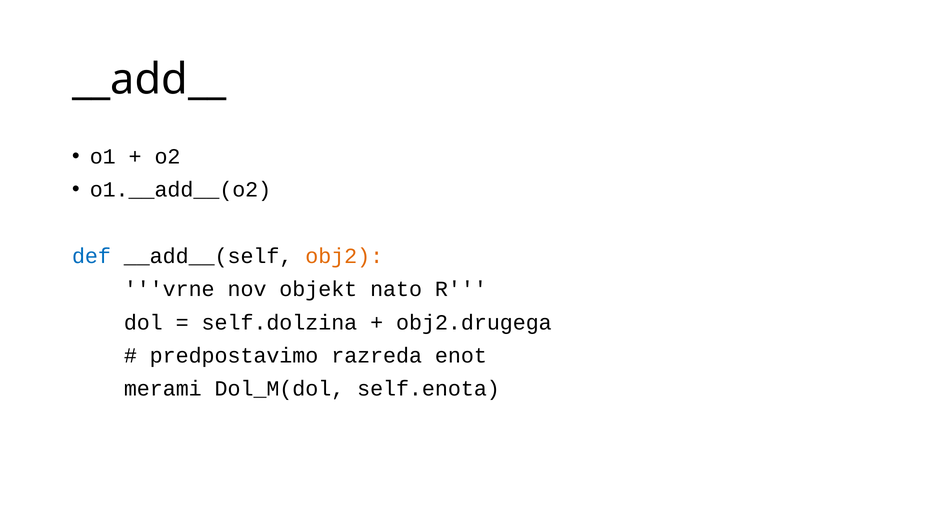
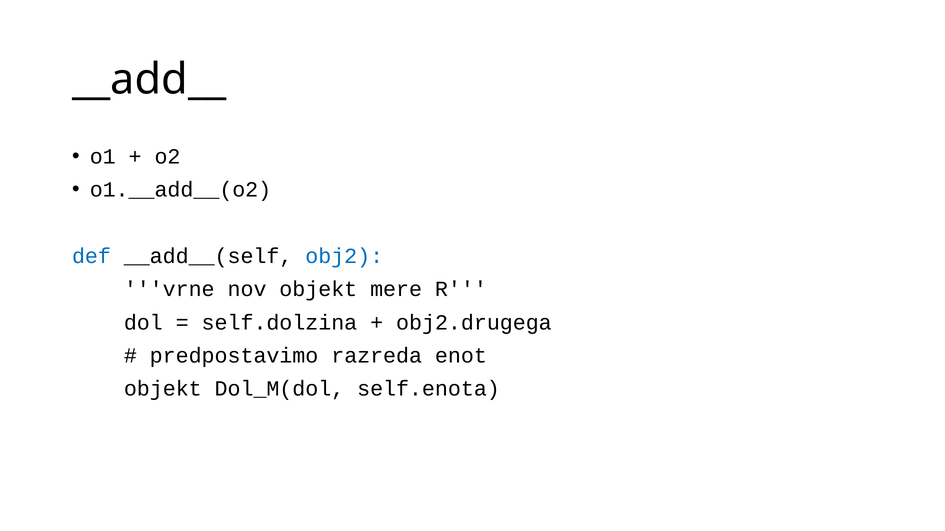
obj2 colour: orange -> blue
nato: nato -> mere
merami at (163, 389): merami -> objekt
